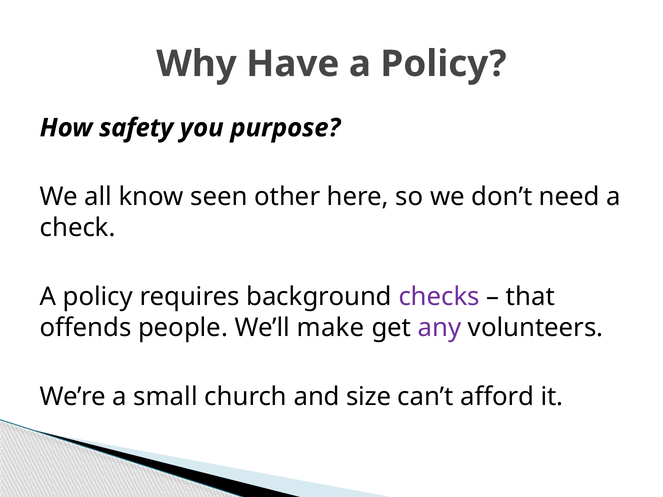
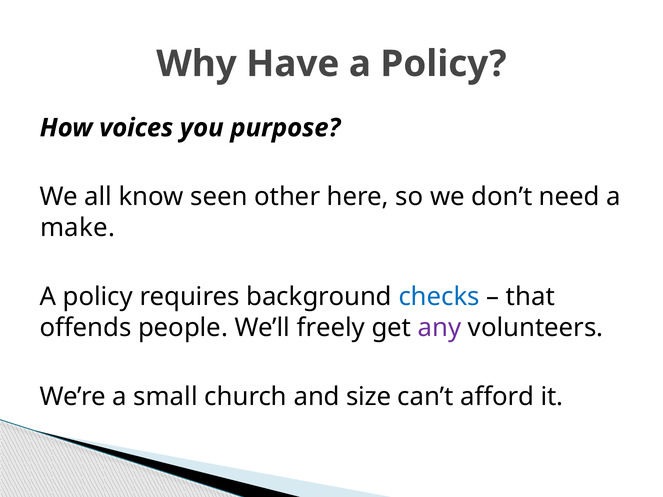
safety: safety -> voices
check: check -> make
checks colour: purple -> blue
make: make -> freely
